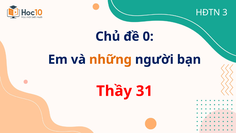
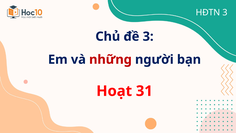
đề 0: 0 -> 3
những colour: orange -> red
Thầy: Thầy -> Hoạt
